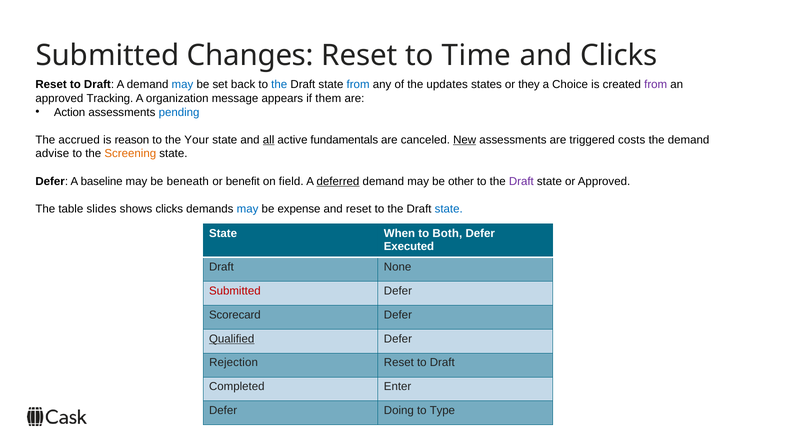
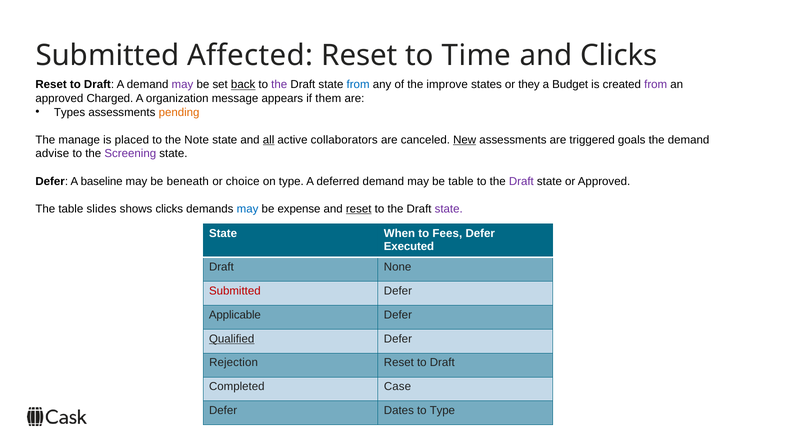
Changes: Changes -> Affected
may at (182, 85) colour: blue -> purple
back underline: none -> present
the at (279, 85) colour: blue -> purple
updates: updates -> improve
Choice: Choice -> Budget
Tracking: Tracking -> Charged
Action: Action -> Types
pending colour: blue -> orange
accrued: accrued -> manage
reason: reason -> placed
Your: Your -> Note
fundamentals: fundamentals -> collaborators
costs: costs -> goals
Screening colour: orange -> purple
benefit: benefit -> choice
on field: field -> type
deferred underline: present -> none
be other: other -> table
reset at (359, 209) underline: none -> present
state at (449, 209) colour: blue -> purple
Both: Both -> Fees
Scorecard: Scorecard -> Applicable
Enter: Enter -> Case
Doing: Doing -> Dates
